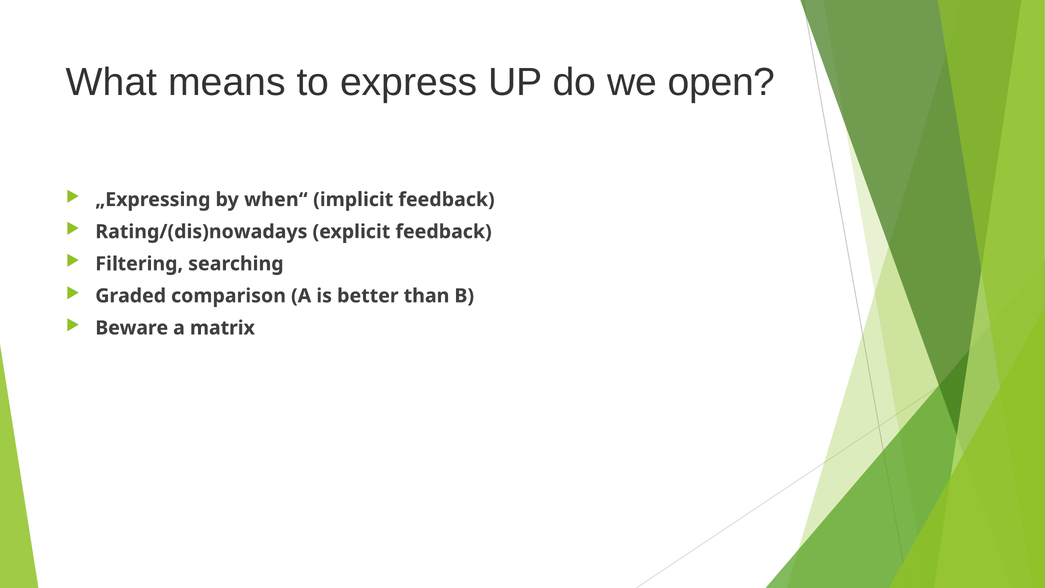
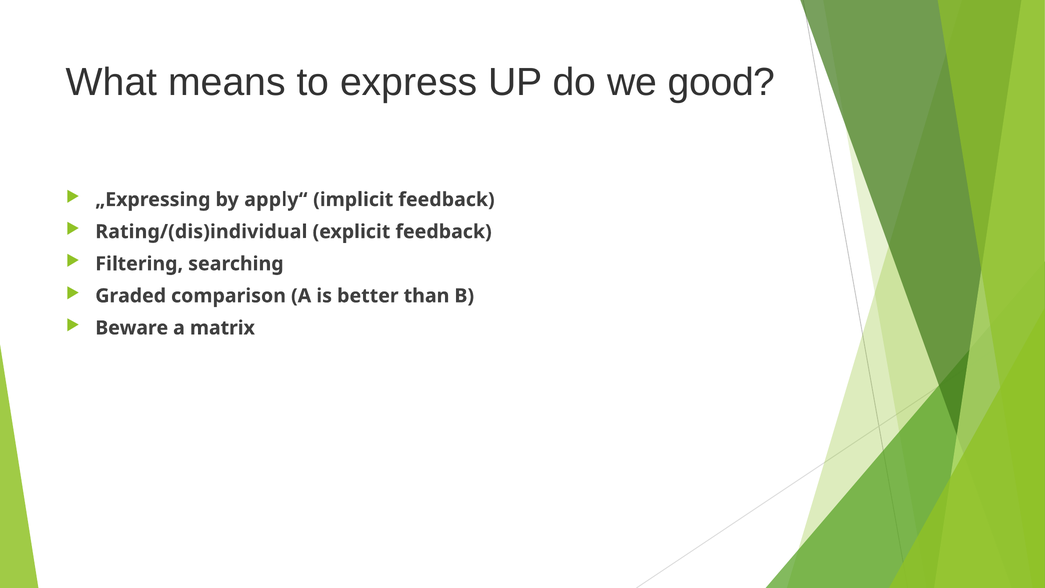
open: open -> good
when“: when“ -> apply“
Rating/(dis)nowadays: Rating/(dis)nowadays -> Rating/(dis)individual
